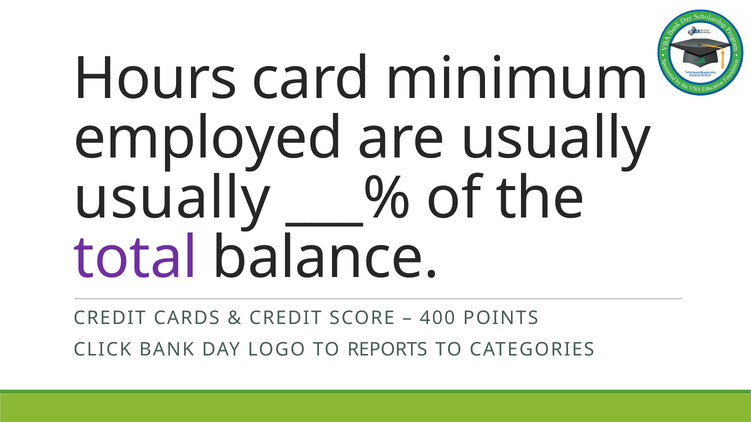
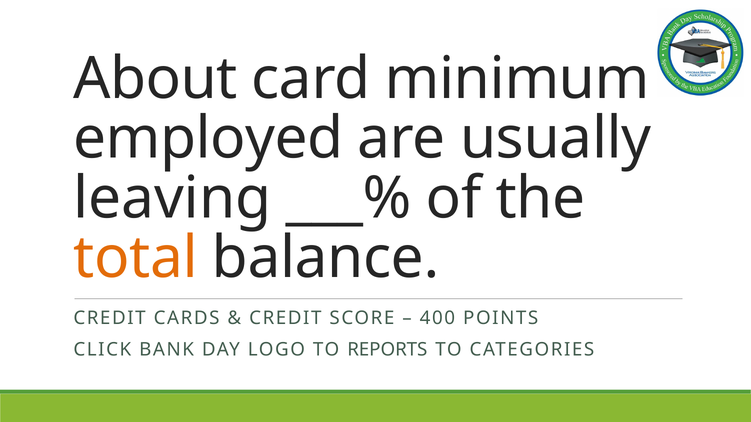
Hours: Hours -> About
usually at (172, 199): usually -> leaving
total colour: purple -> orange
